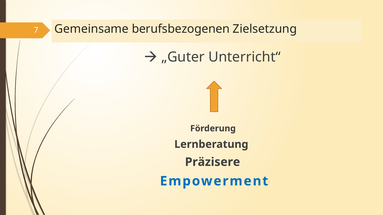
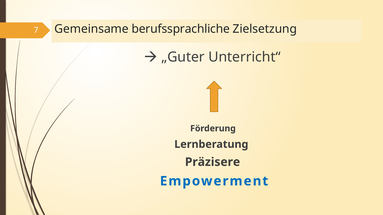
berufsbezogenen: berufsbezogenen -> berufssprachliche
